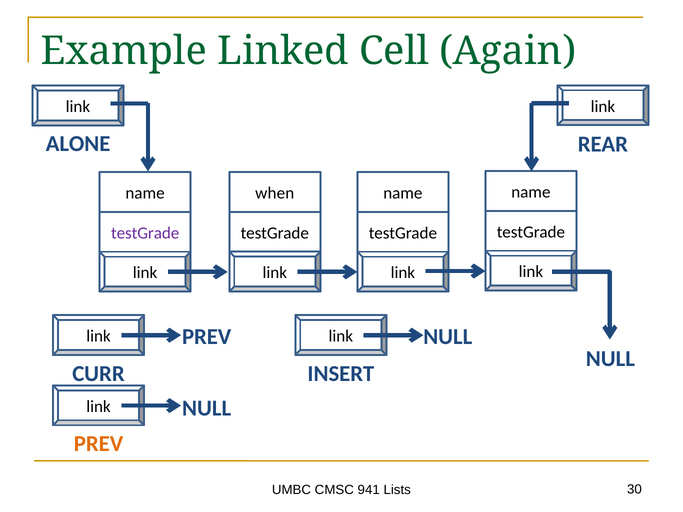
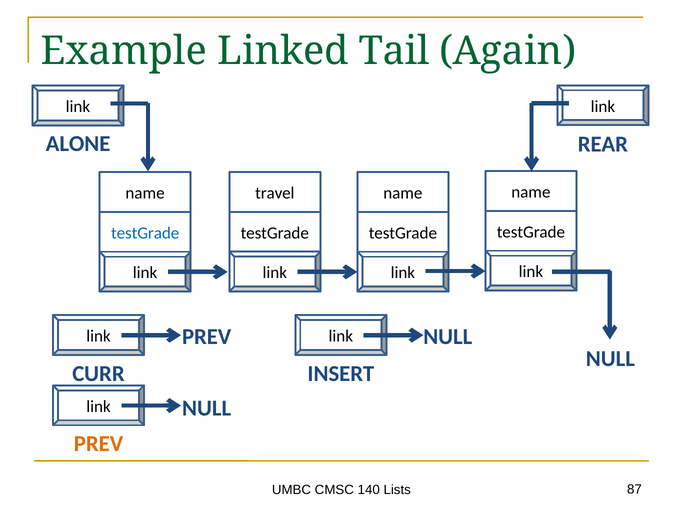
Cell: Cell -> Tail
when: when -> travel
testGrade at (145, 233) colour: purple -> blue
941: 941 -> 140
30: 30 -> 87
